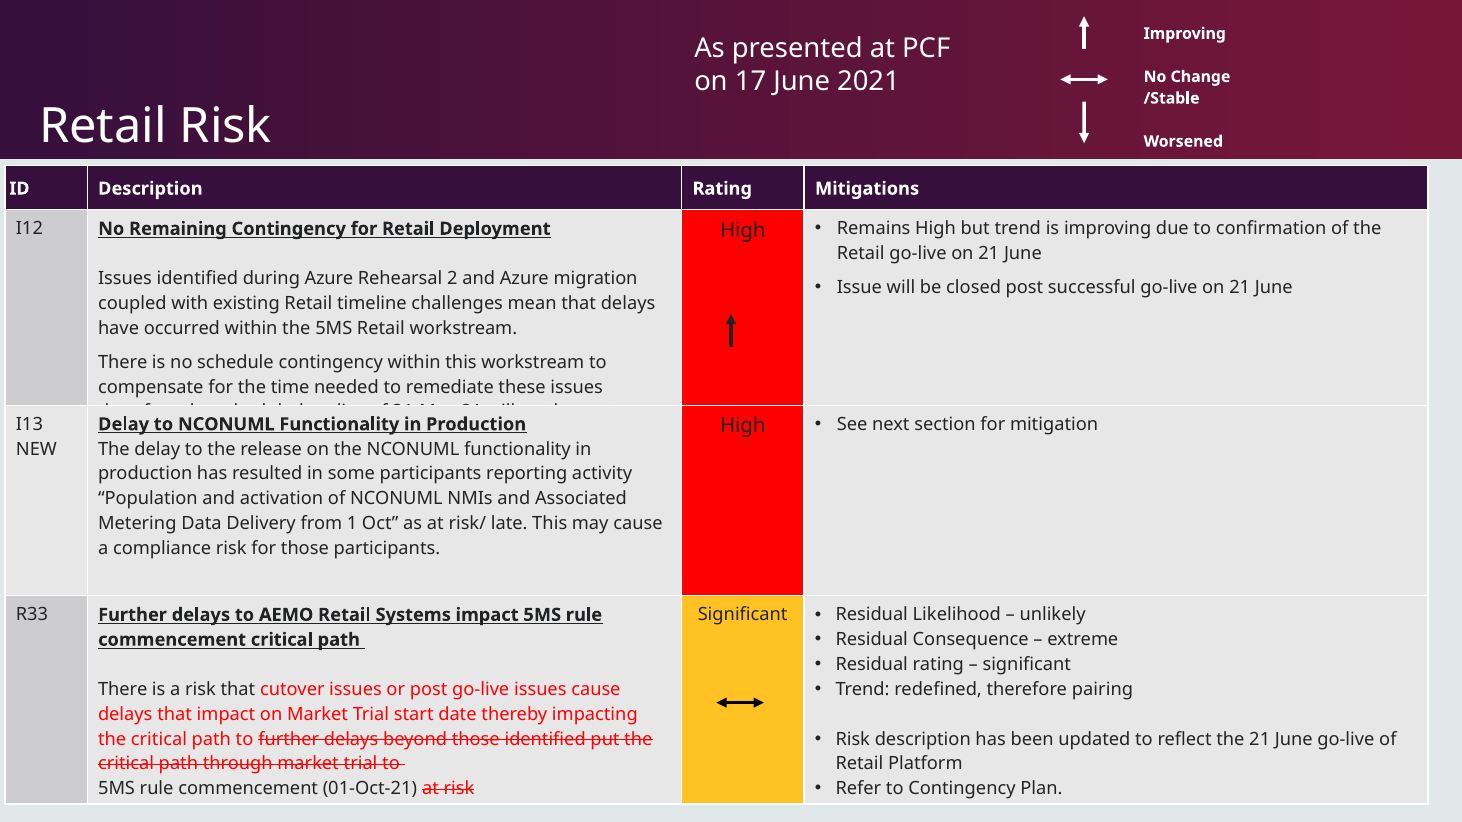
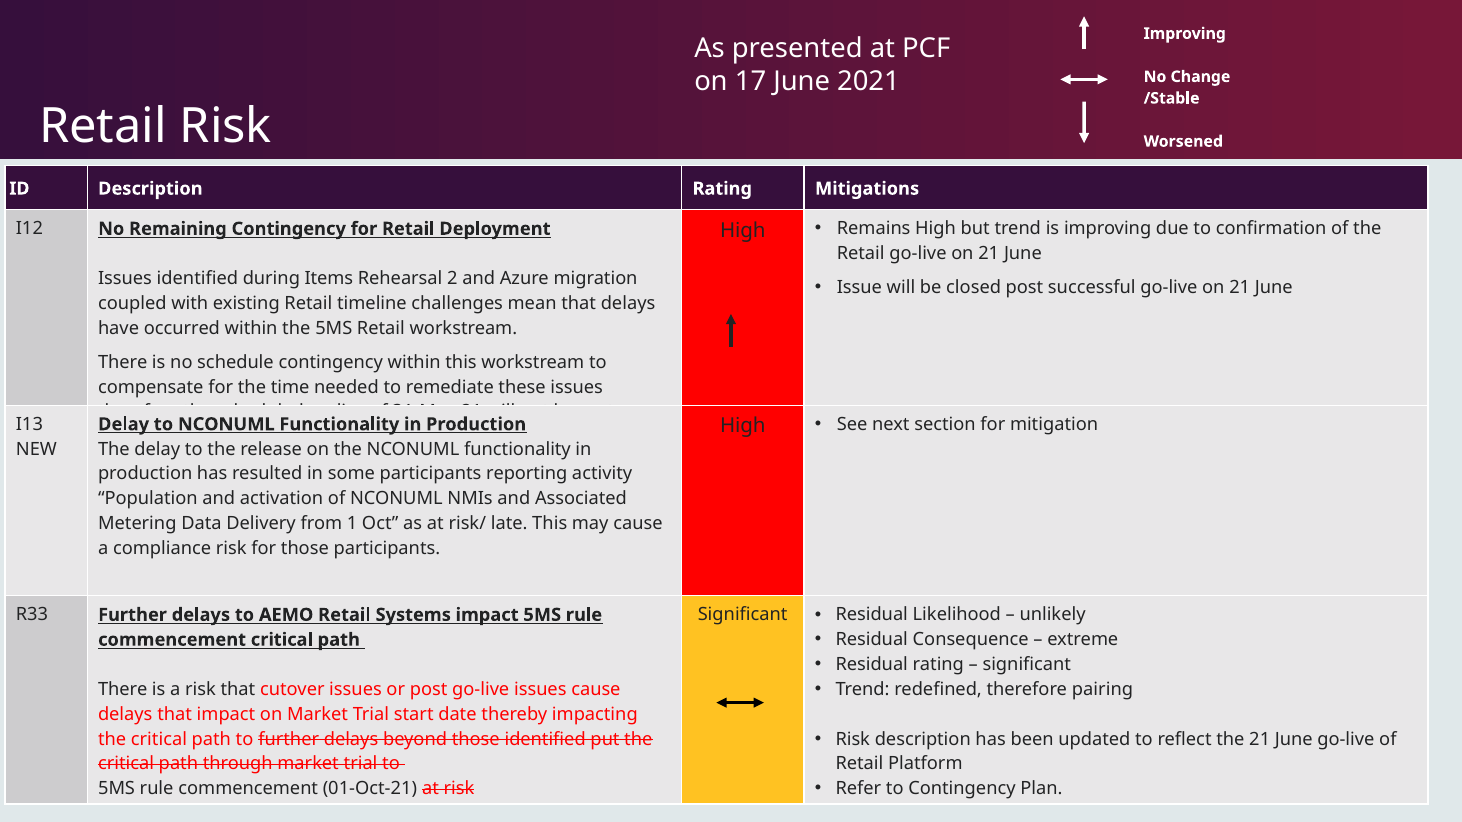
during Azure: Azure -> Items
